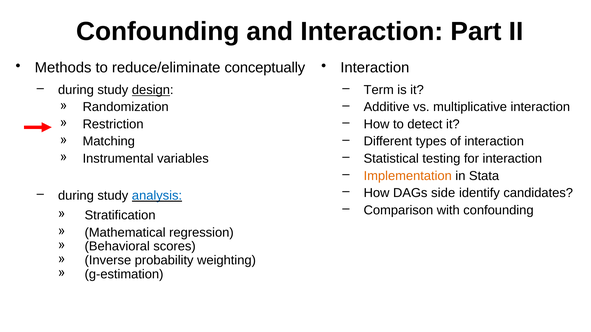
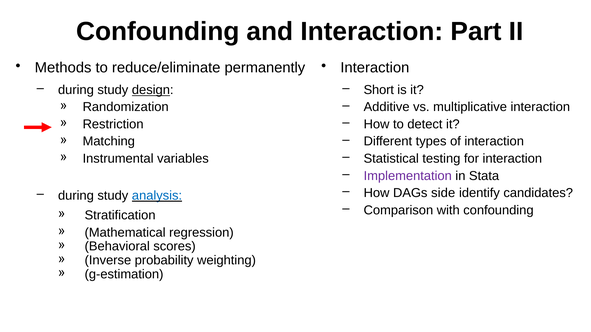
conceptually: conceptually -> permanently
Term: Term -> Short
Implementation colour: orange -> purple
